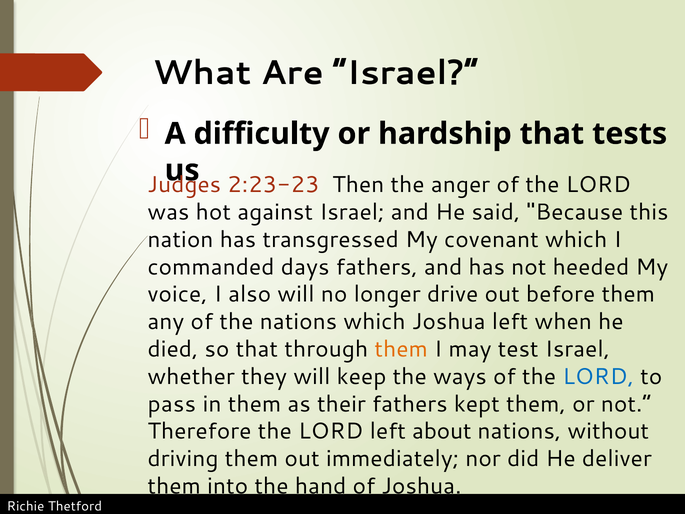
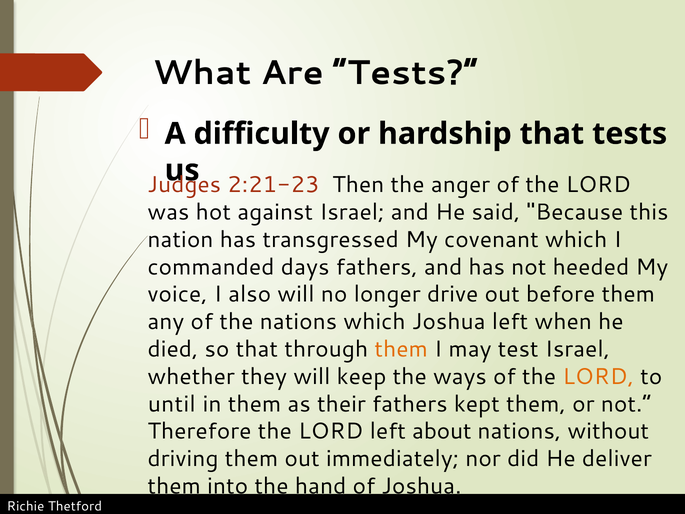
Are Israel: Israel -> Tests
2:23-23: 2:23-23 -> 2:21-23
LORD at (598, 376) colour: blue -> orange
pass: pass -> until
